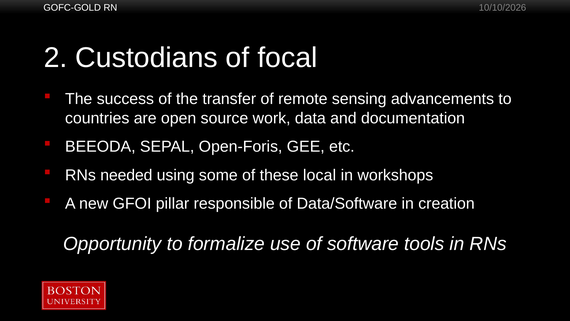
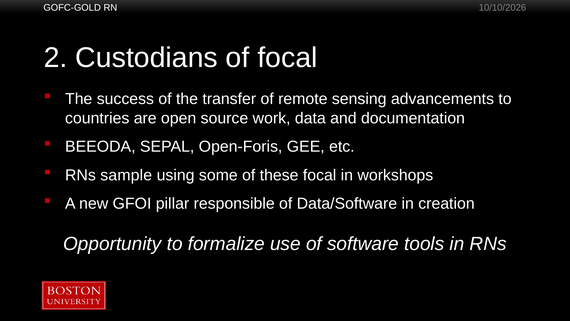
needed: needed -> sample
these local: local -> focal
